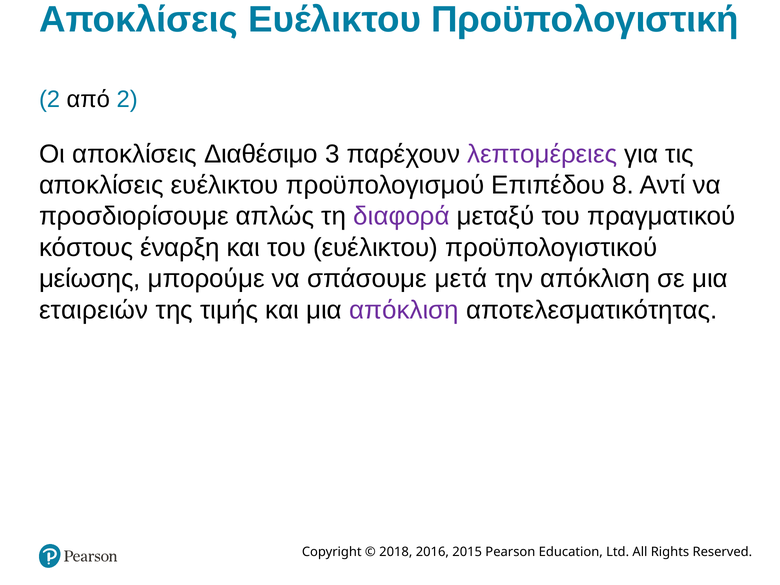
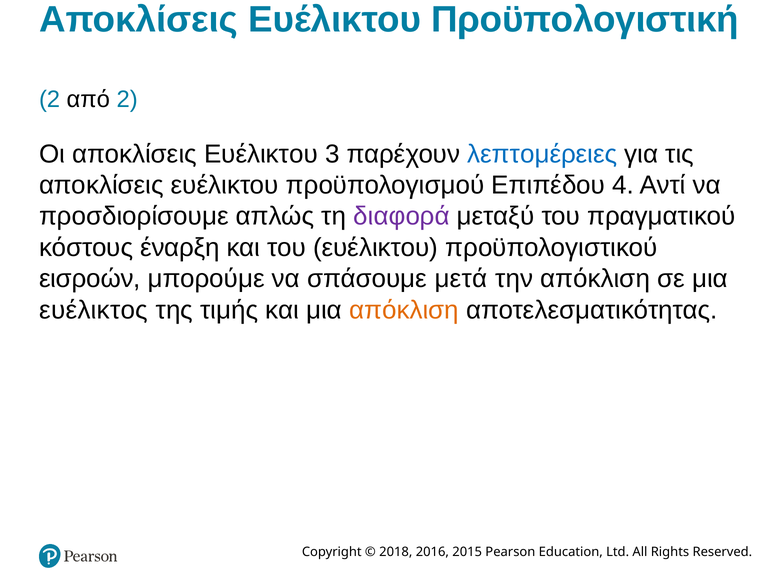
Οι αποκλίσεις Διαθέσιμο: Διαθέσιμο -> Ευέλικτου
λεπτομέρειες colour: purple -> blue
8: 8 -> 4
μείωσης: μείωσης -> εισροών
εταιρειών: εταιρειών -> ευέλικτος
απόκλιση at (404, 310) colour: purple -> orange
